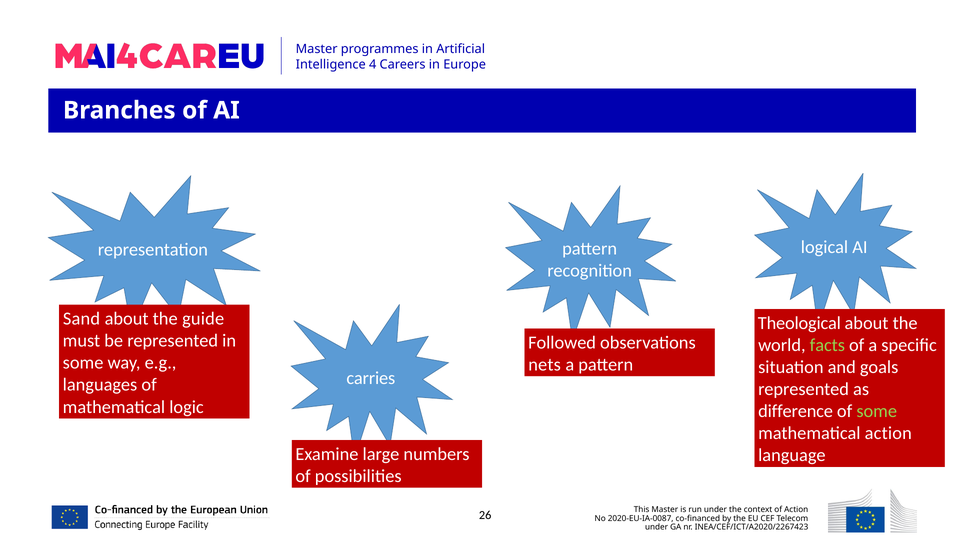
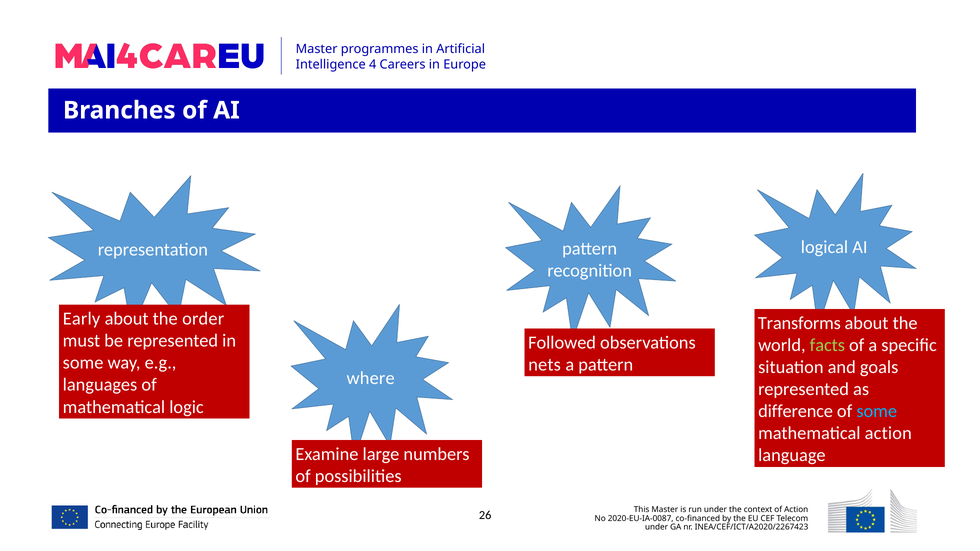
Sand: Sand -> Early
guide: guide -> order
Theological: Theological -> Transforms
carries: carries -> where
some at (877, 412) colour: light green -> light blue
